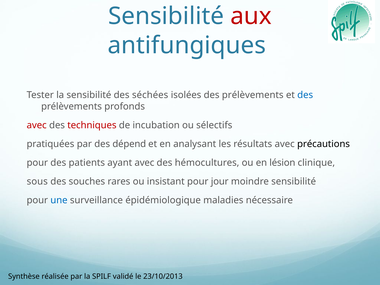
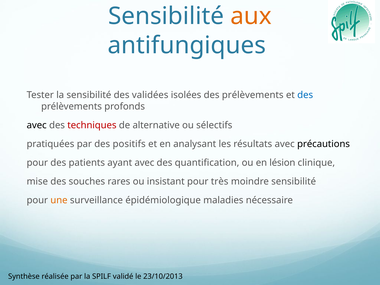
aux colour: red -> orange
séchées: séchées -> validées
avec at (37, 125) colour: red -> black
incubation: incubation -> alternative
dépend: dépend -> positifs
hémocultures: hémocultures -> quantification
sous: sous -> mise
jour: jour -> très
une colour: blue -> orange
